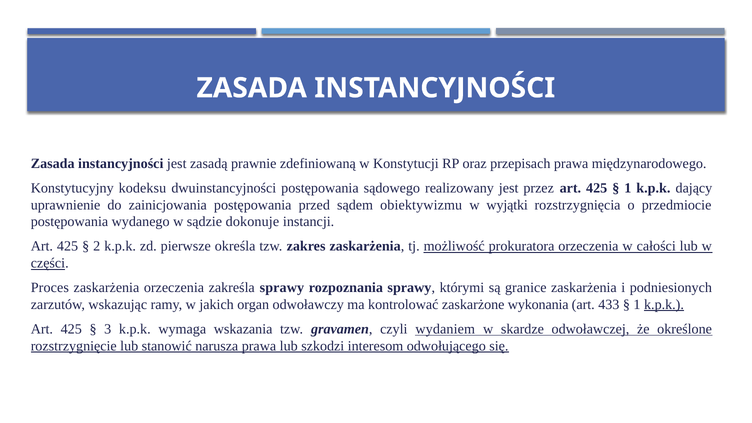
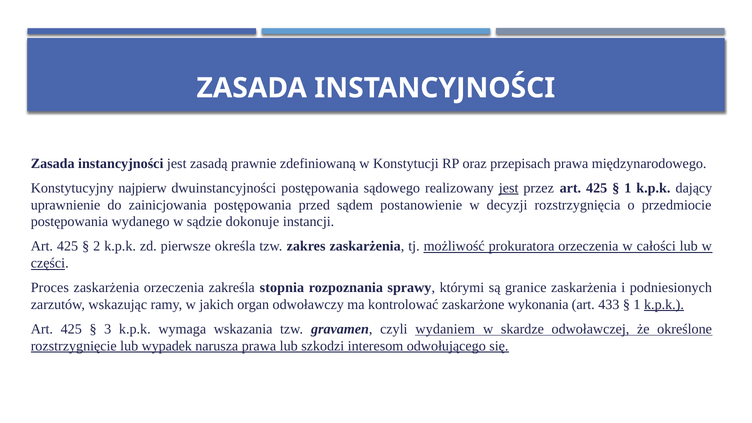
kodeksu: kodeksu -> najpierw
jest at (509, 188) underline: none -> present
obiektywizmu: obiektywizmu -> postanowienie
wyjątki: wyjątki -> decyzji
zakreśla sprawy: sprawy -> stopnia
stanowić: stanowić -> wypadek
